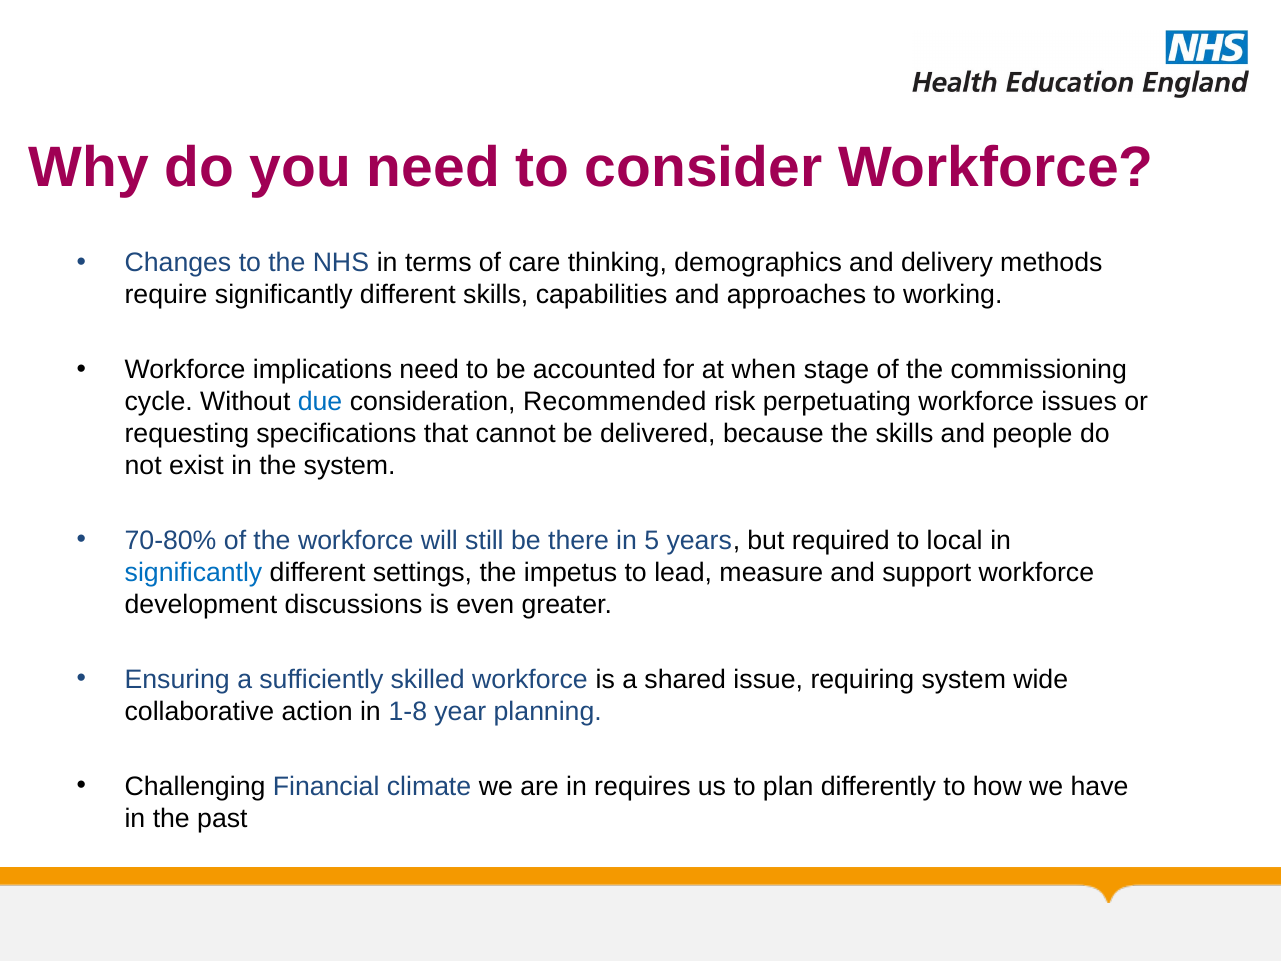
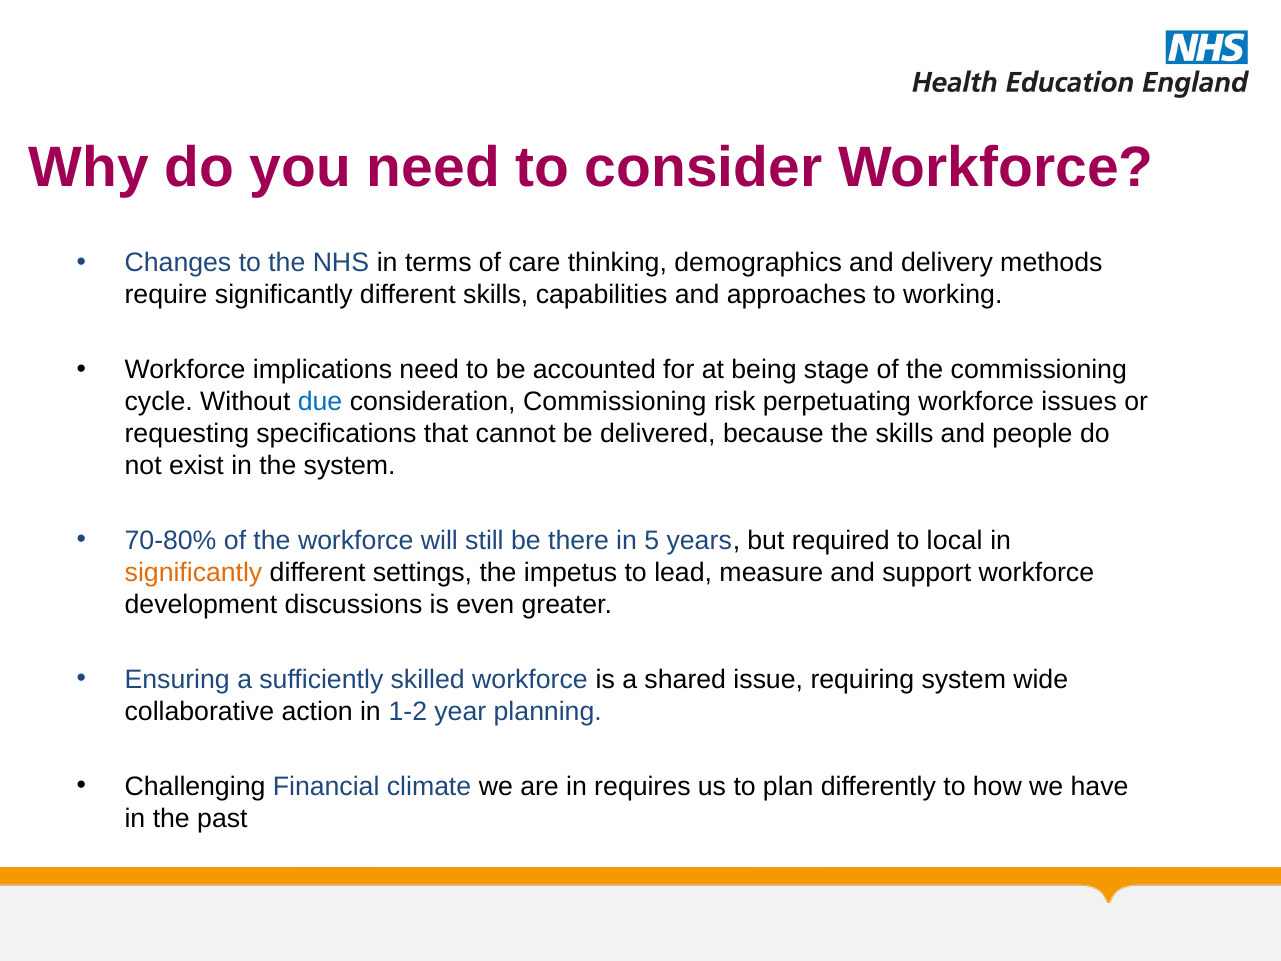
when: when -> being
consideration Recommended: Recommended -> Commissioning
significantly at (194, 573) colour: blue -> orange
1-8: 1-8 -> 1-2
